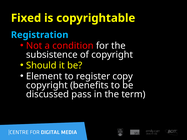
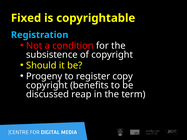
Element: Element -> Progeny
pass: pass -> reap
